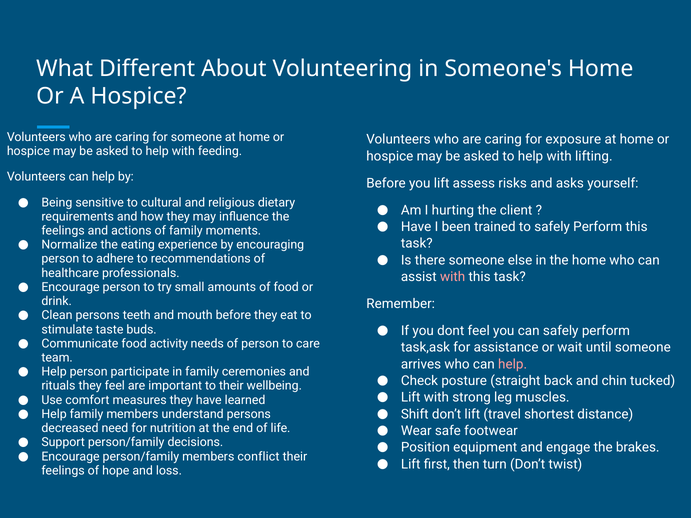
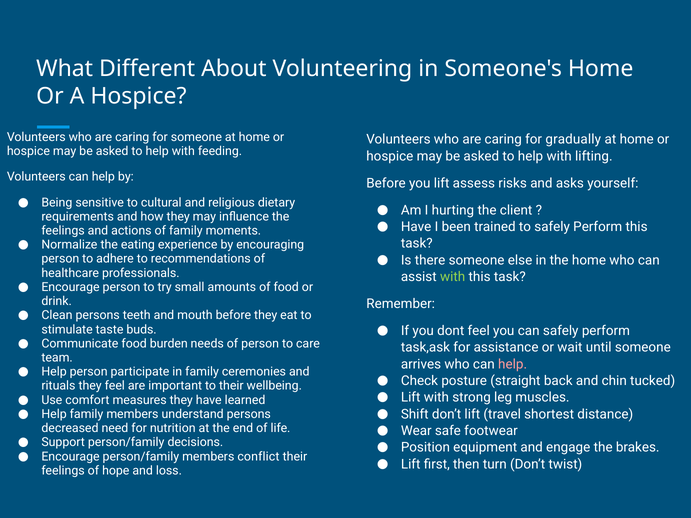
exposure: exposure -> gradually
with at (453, 277) colour: pink -> light green
activity: activity -> burden
